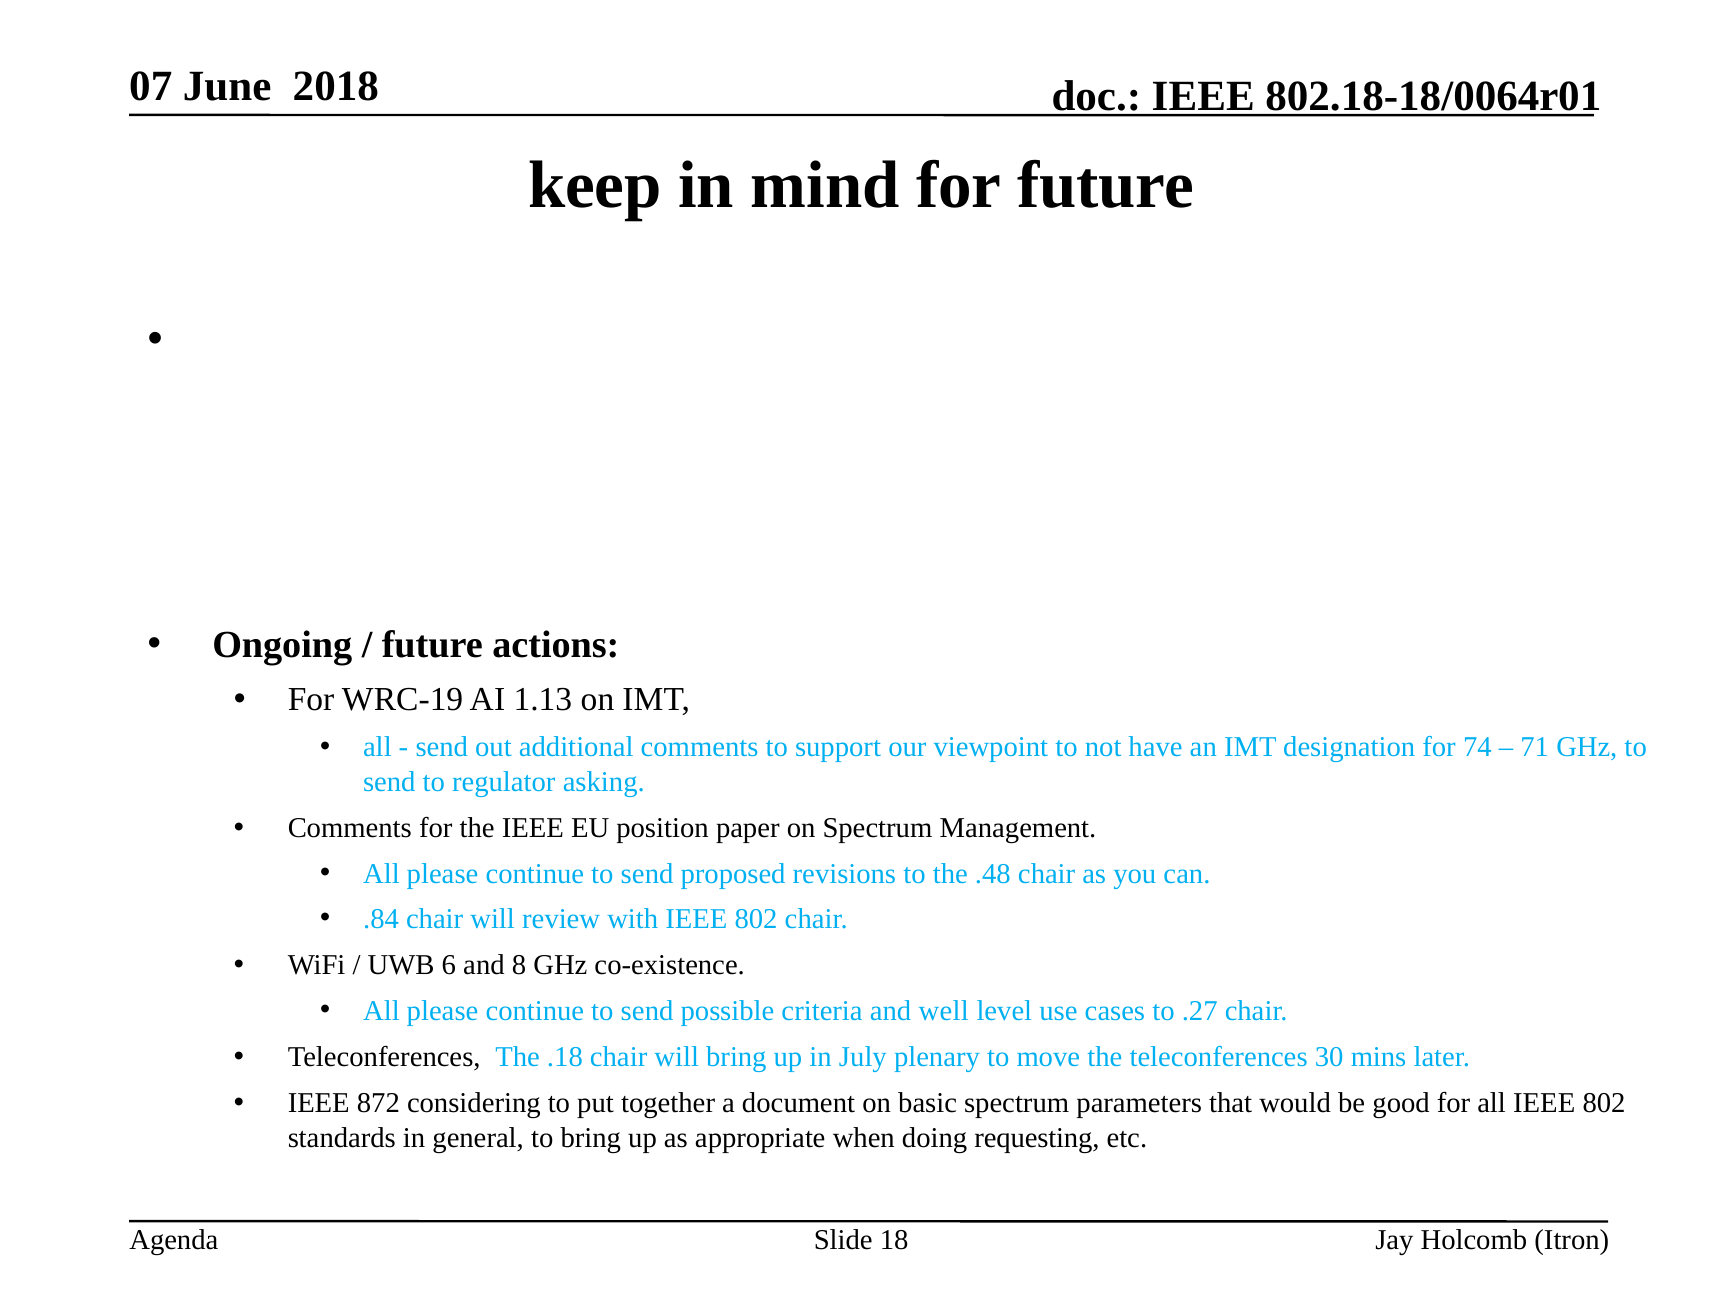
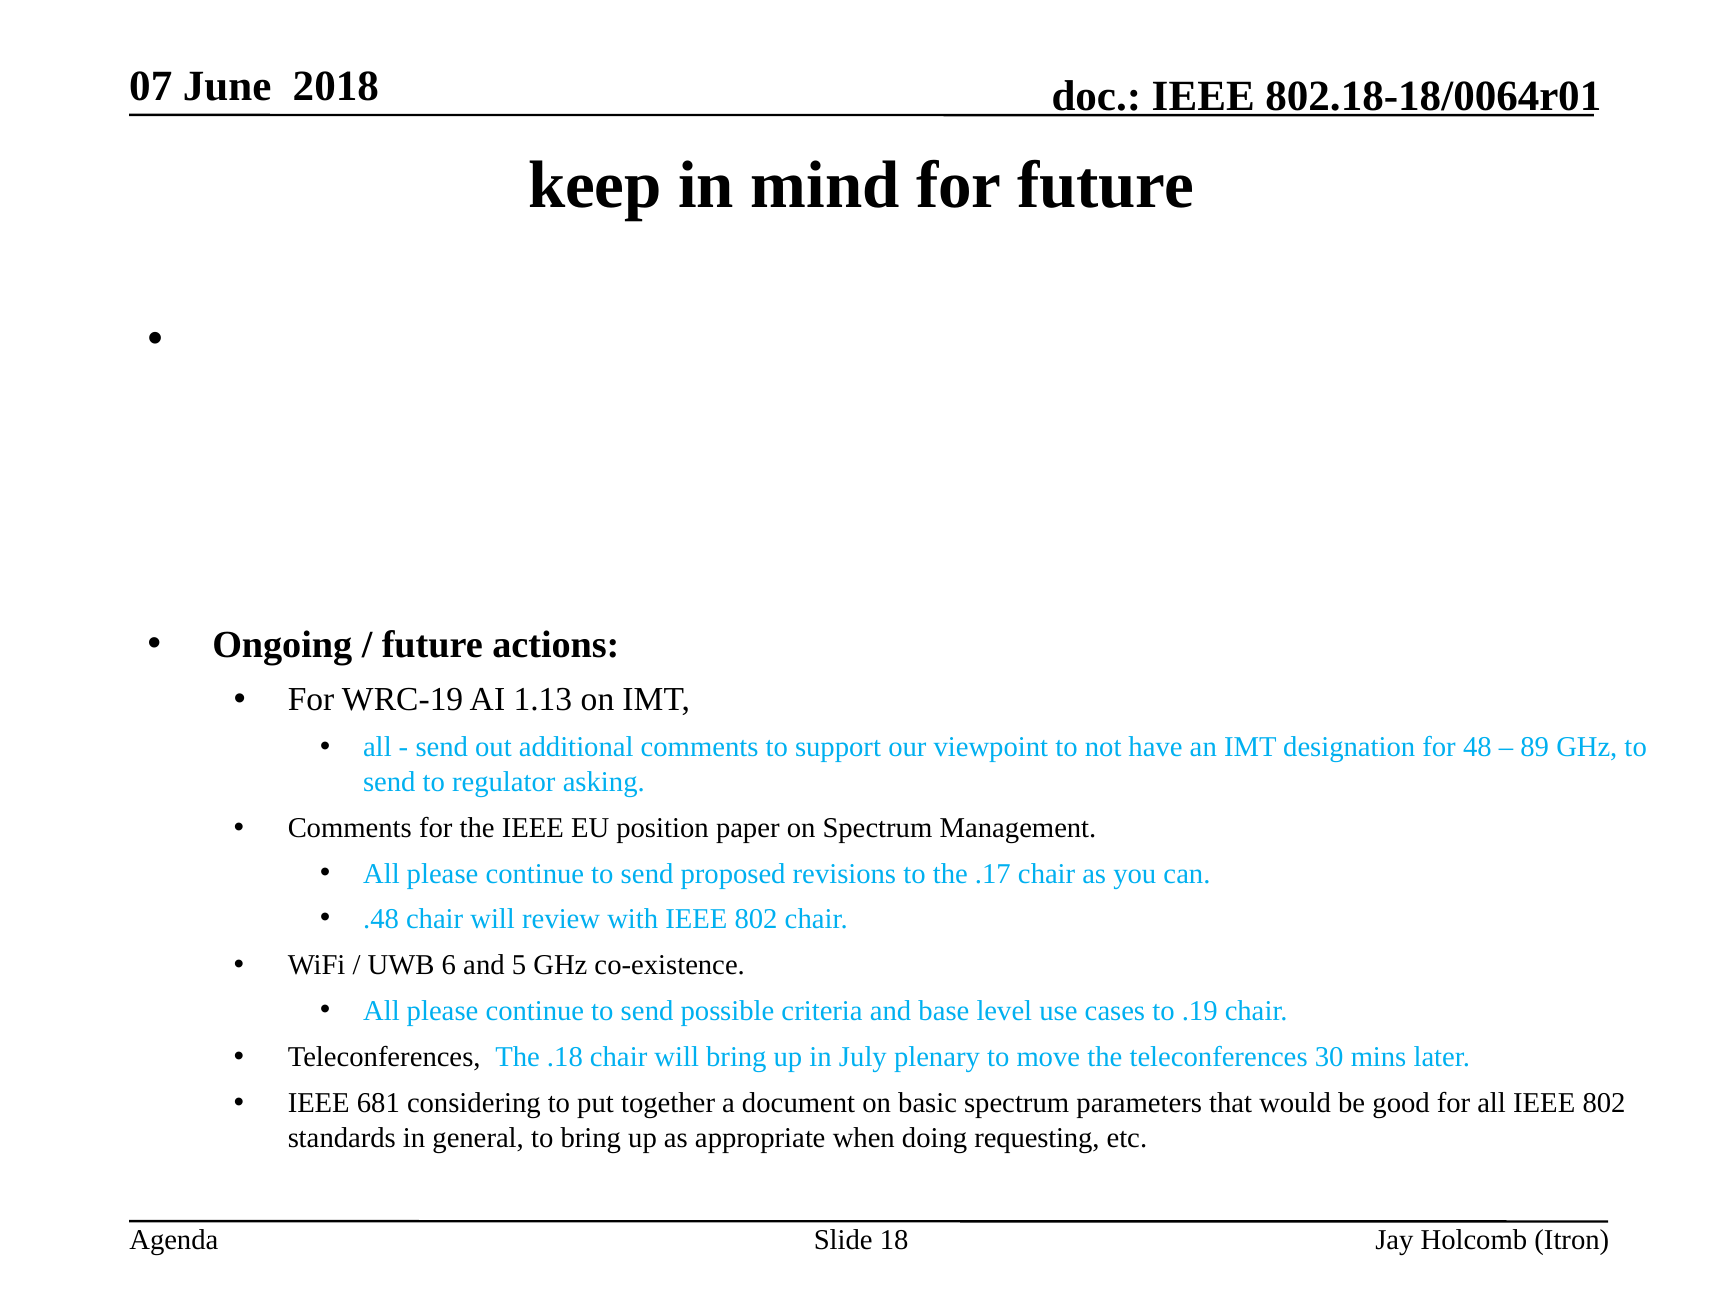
74: 74 -> 48
71: 71 -> 89
.48: .48 -> .17
.84: .84 -> .48
8: 8 -> 5
well: well -> base
.27: .27 -> .19
872: 872 -> 681
